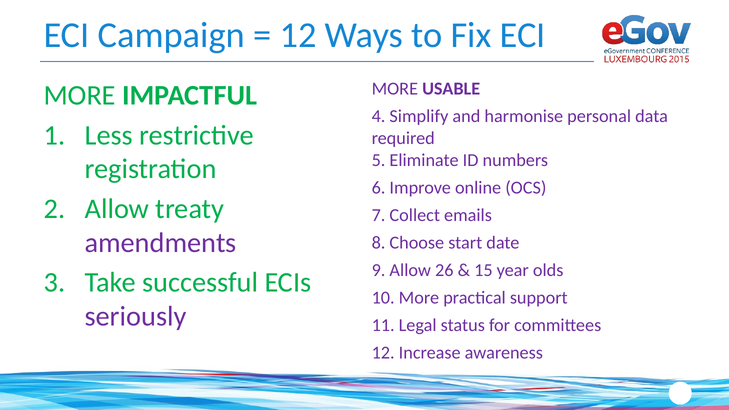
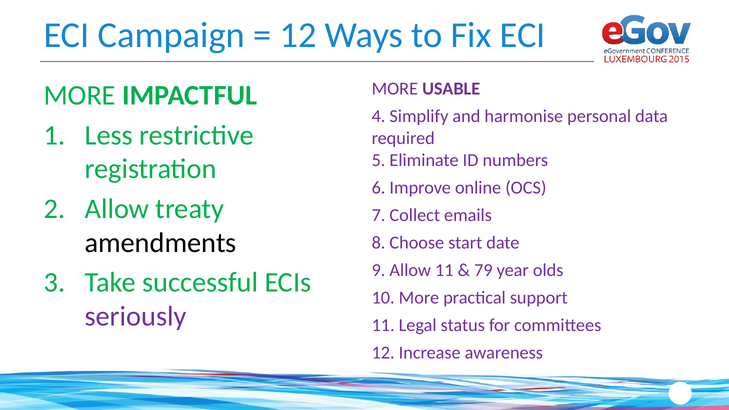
amendments colour: purple -> black
Allow 26: 26 -> 11
15: 15 -> 79
